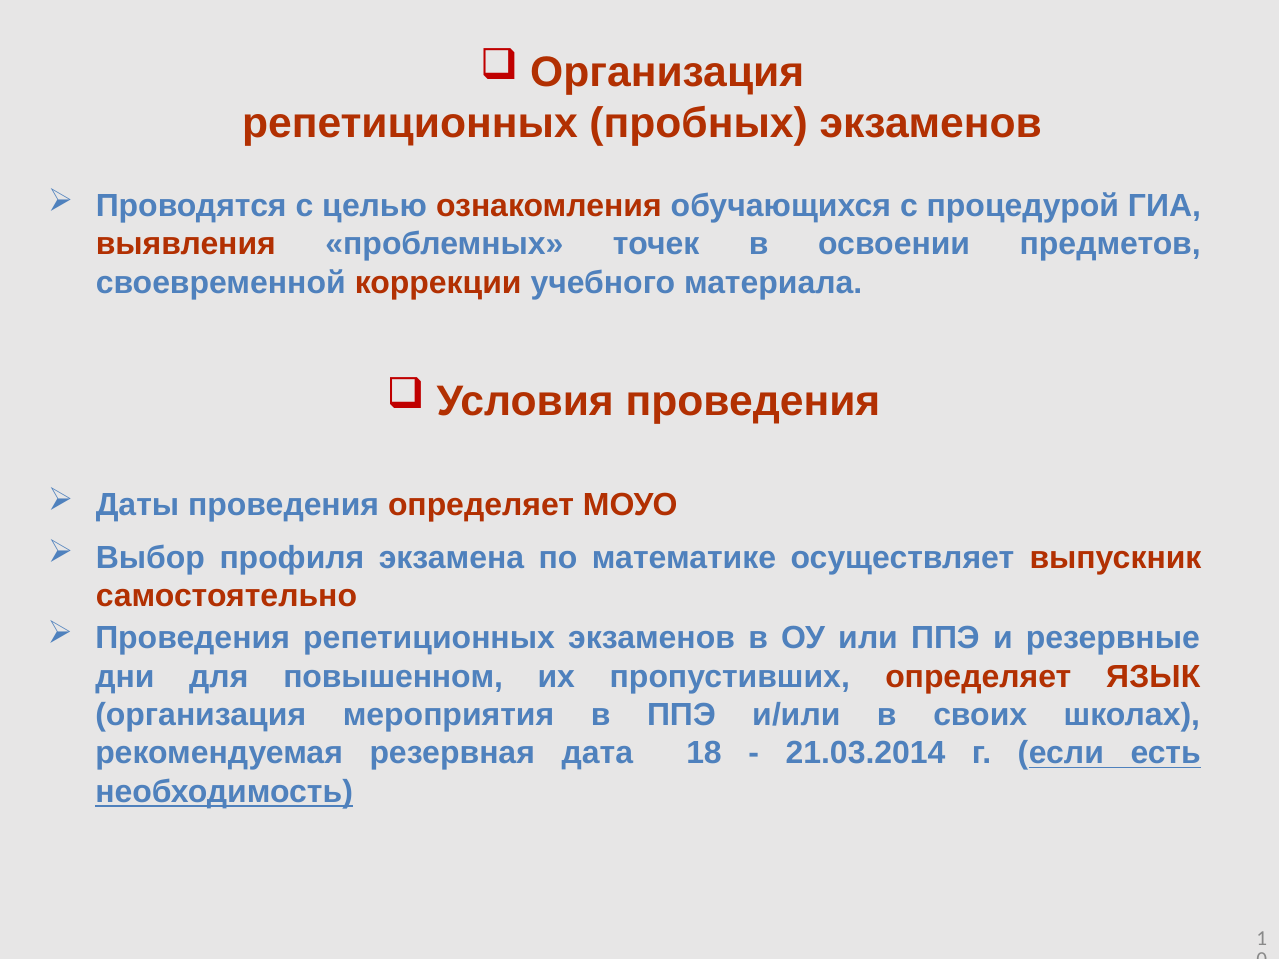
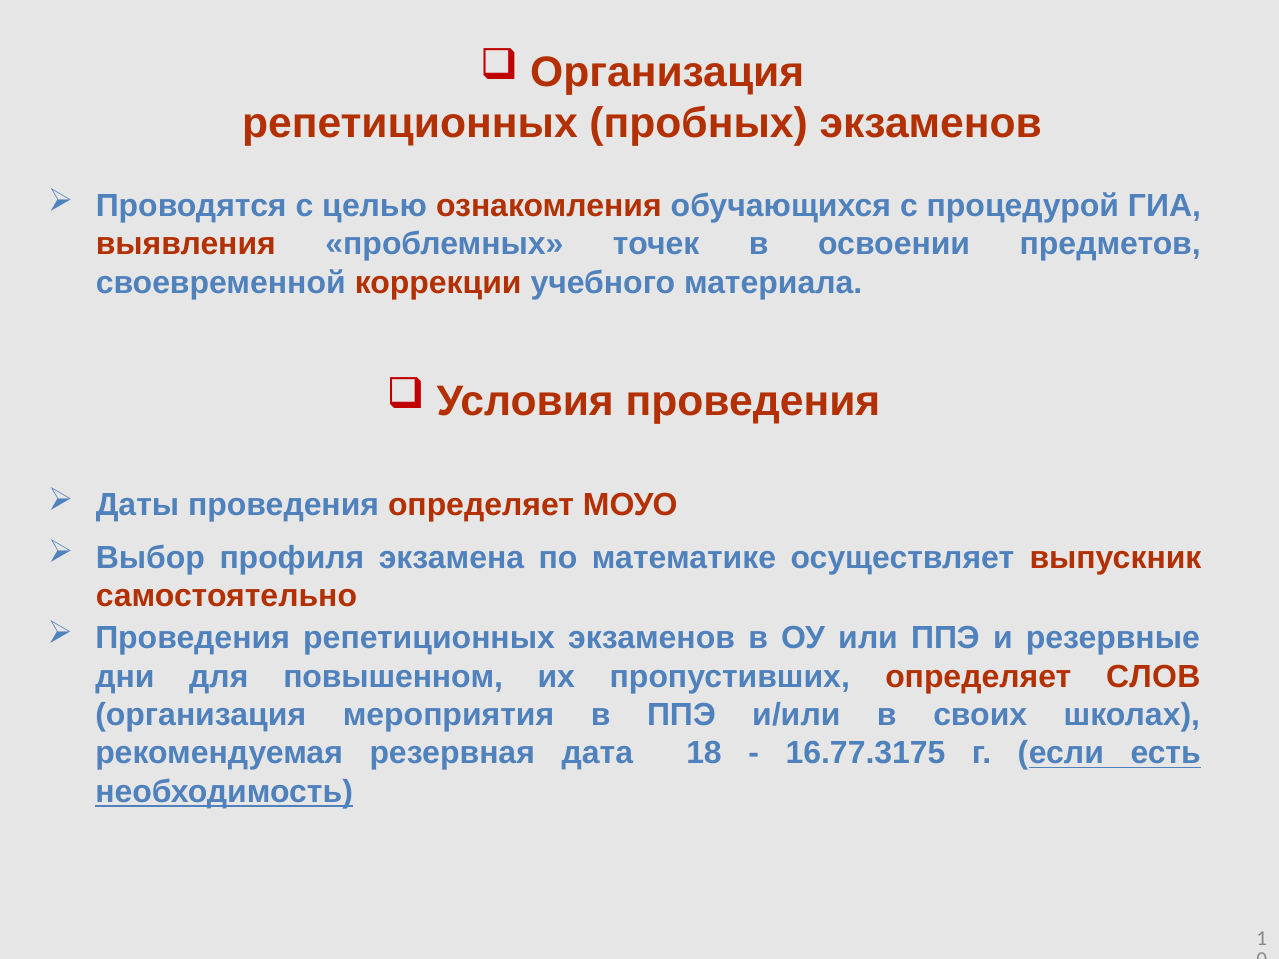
ЯЗЫК: ЯЗЫК -> СЛОВ
21.03.2014: 21.03.2014 -> 16.77.3175
